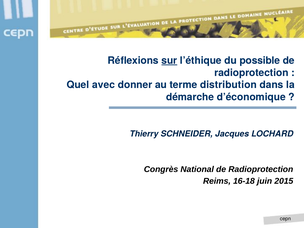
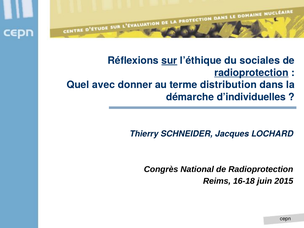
possible: possible -> sociales
radioprotection at (251, 73) underline: none -> present
d’économique: d’économique -> d’individuelles
